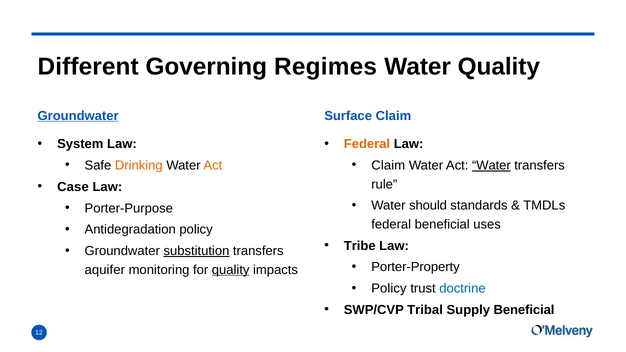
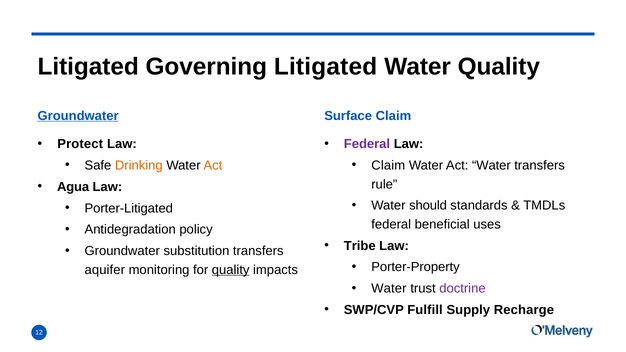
Different at (88, 67): Different -> Litigated
Governing Regimes: Regimes -> Litigated
System: System -> Protect
Federal at (367, 144) colour: orange -> purple
Water at (491, 166) underline: present -> none
Case: Case -> Agua
Porter-Purpose: Porter-Purpose -> Porter-Litigated
substitution underline: present -> none
Policy at (389, 289): Policy -> Water
doctrine colour: blue -> purple
Tribal: Tribal -> Fulfill
Supply Beneficial: Beneficial -> Recharge
